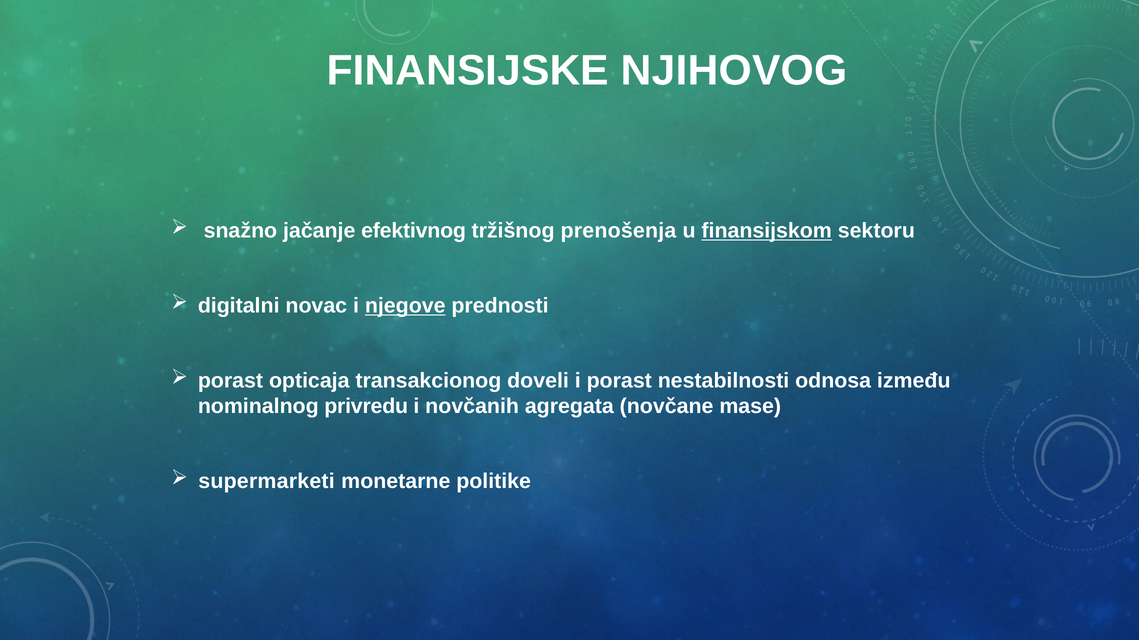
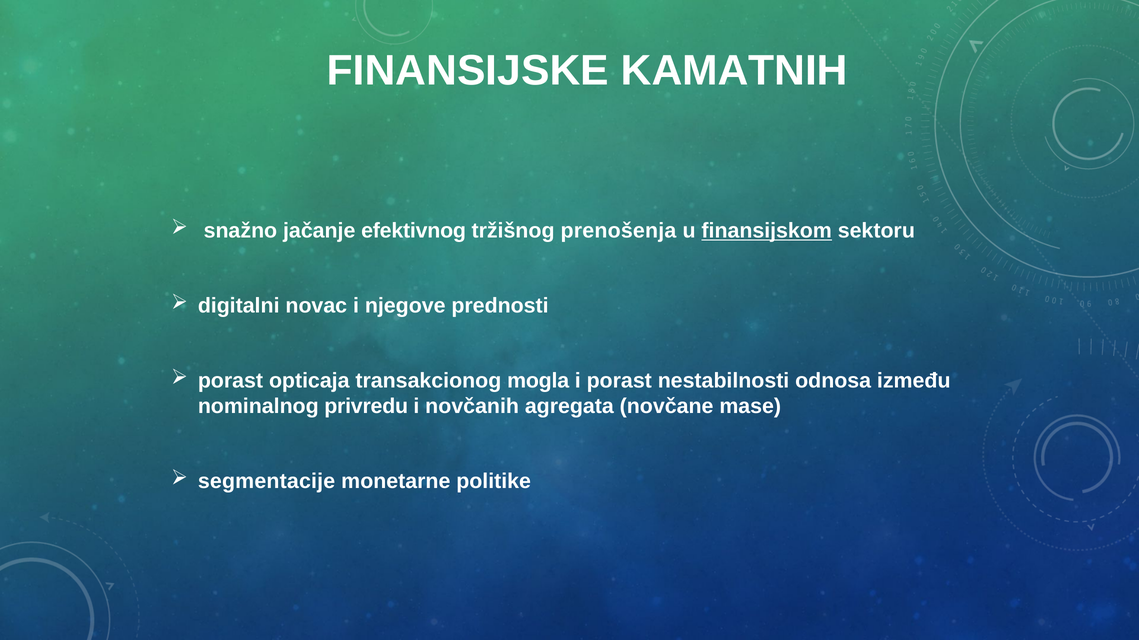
NJIHOVOG: NJIHOVOG -> KAMATNIH
njegove underline: present -> none
doveli: doveli -> mogla
supermarketi: supermarketi -> segmentacije
